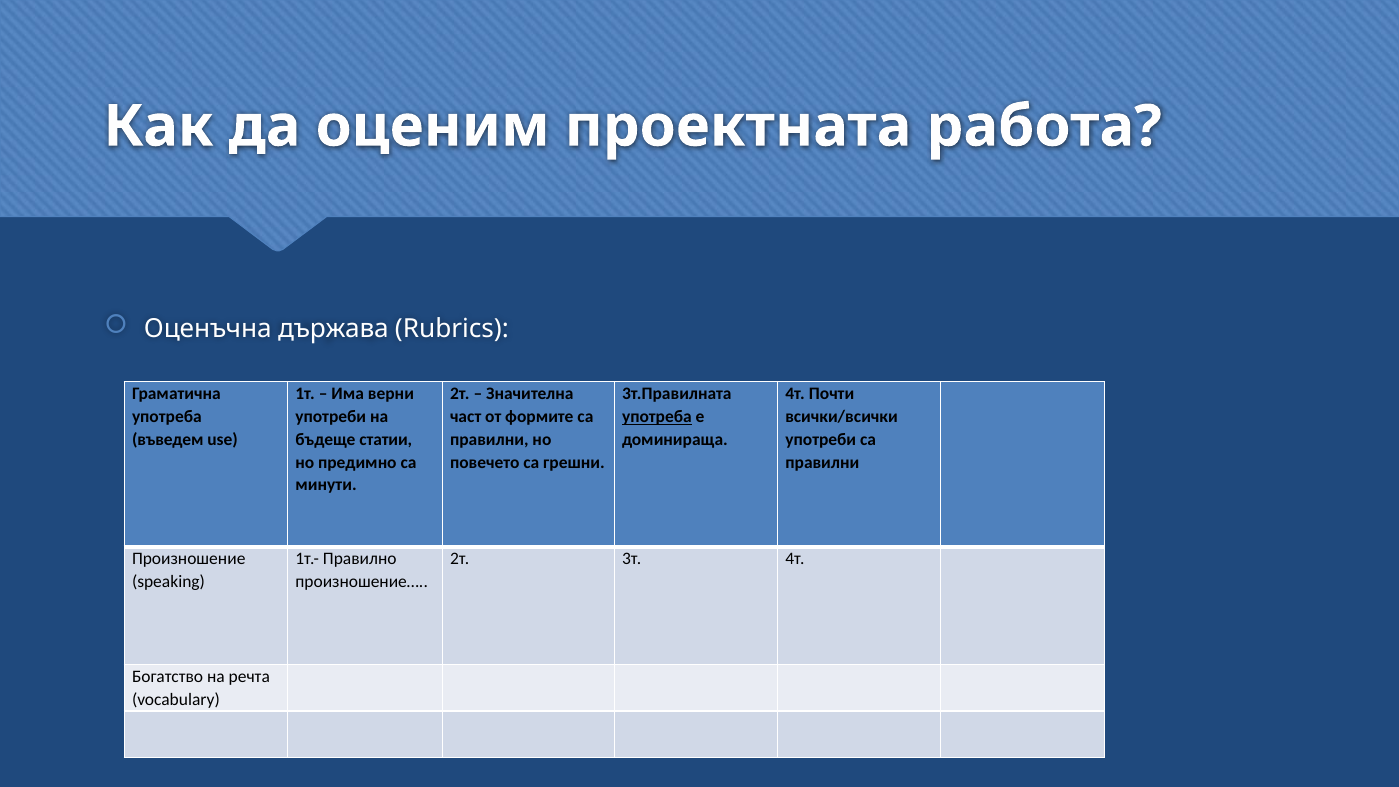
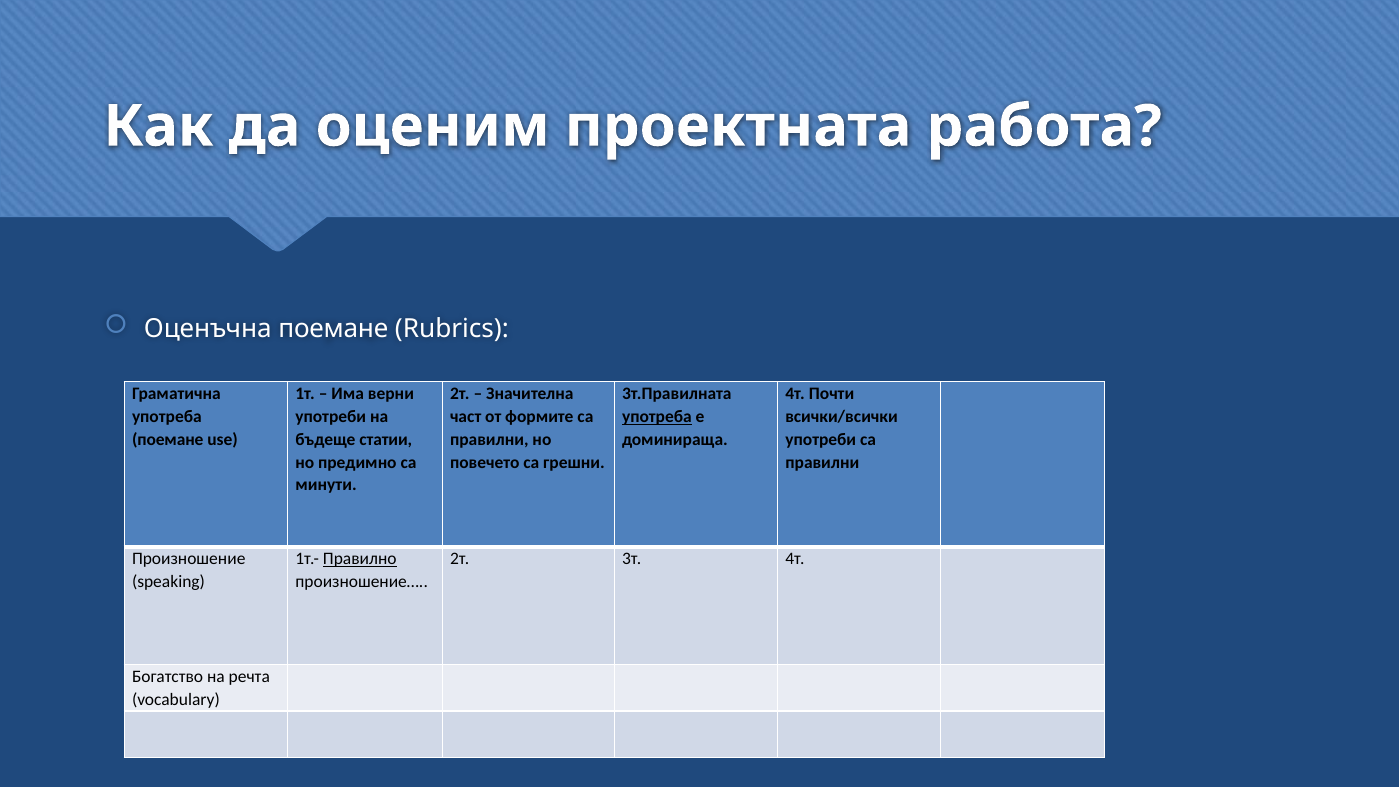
Оценъчна държава: държава -> поемане
въведем at (168, 440): въведем -> поемане
Правилно underline: none -> present
